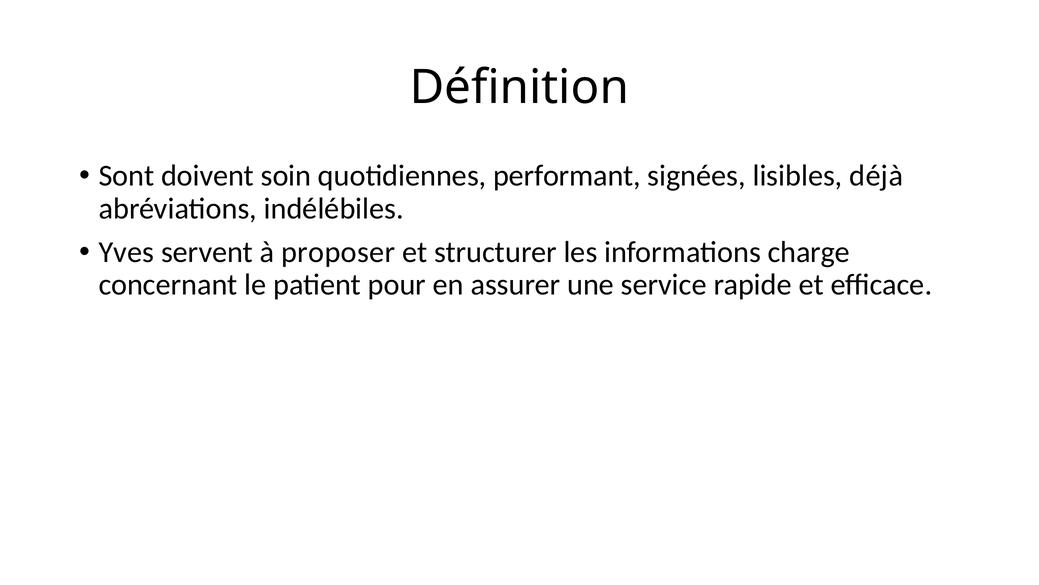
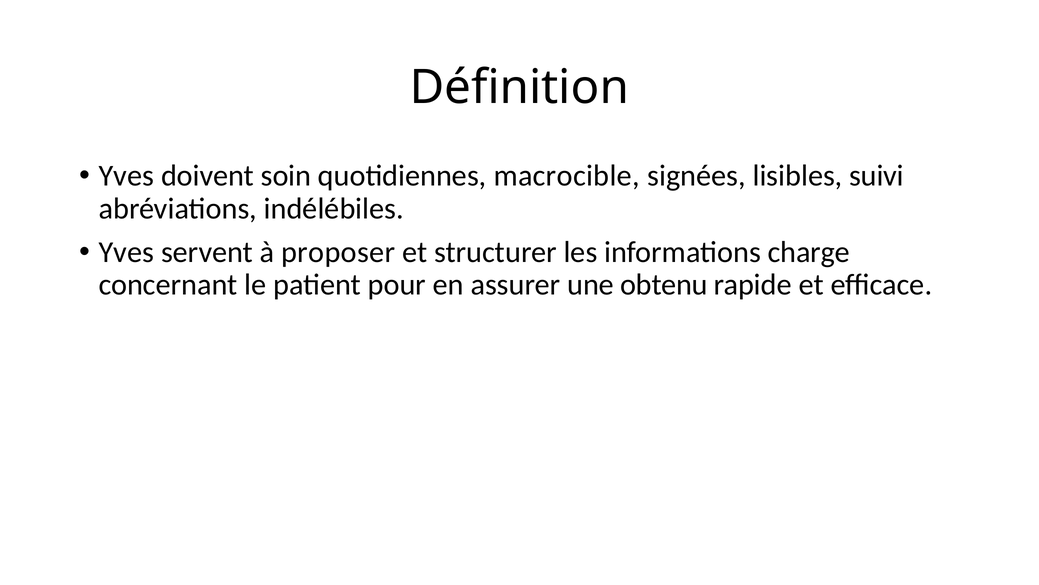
Sont at (126, 176): Sont -> Yves
performant: performant -> macrocible
déjà: déjà -> suivi
service: service -> obtenu
